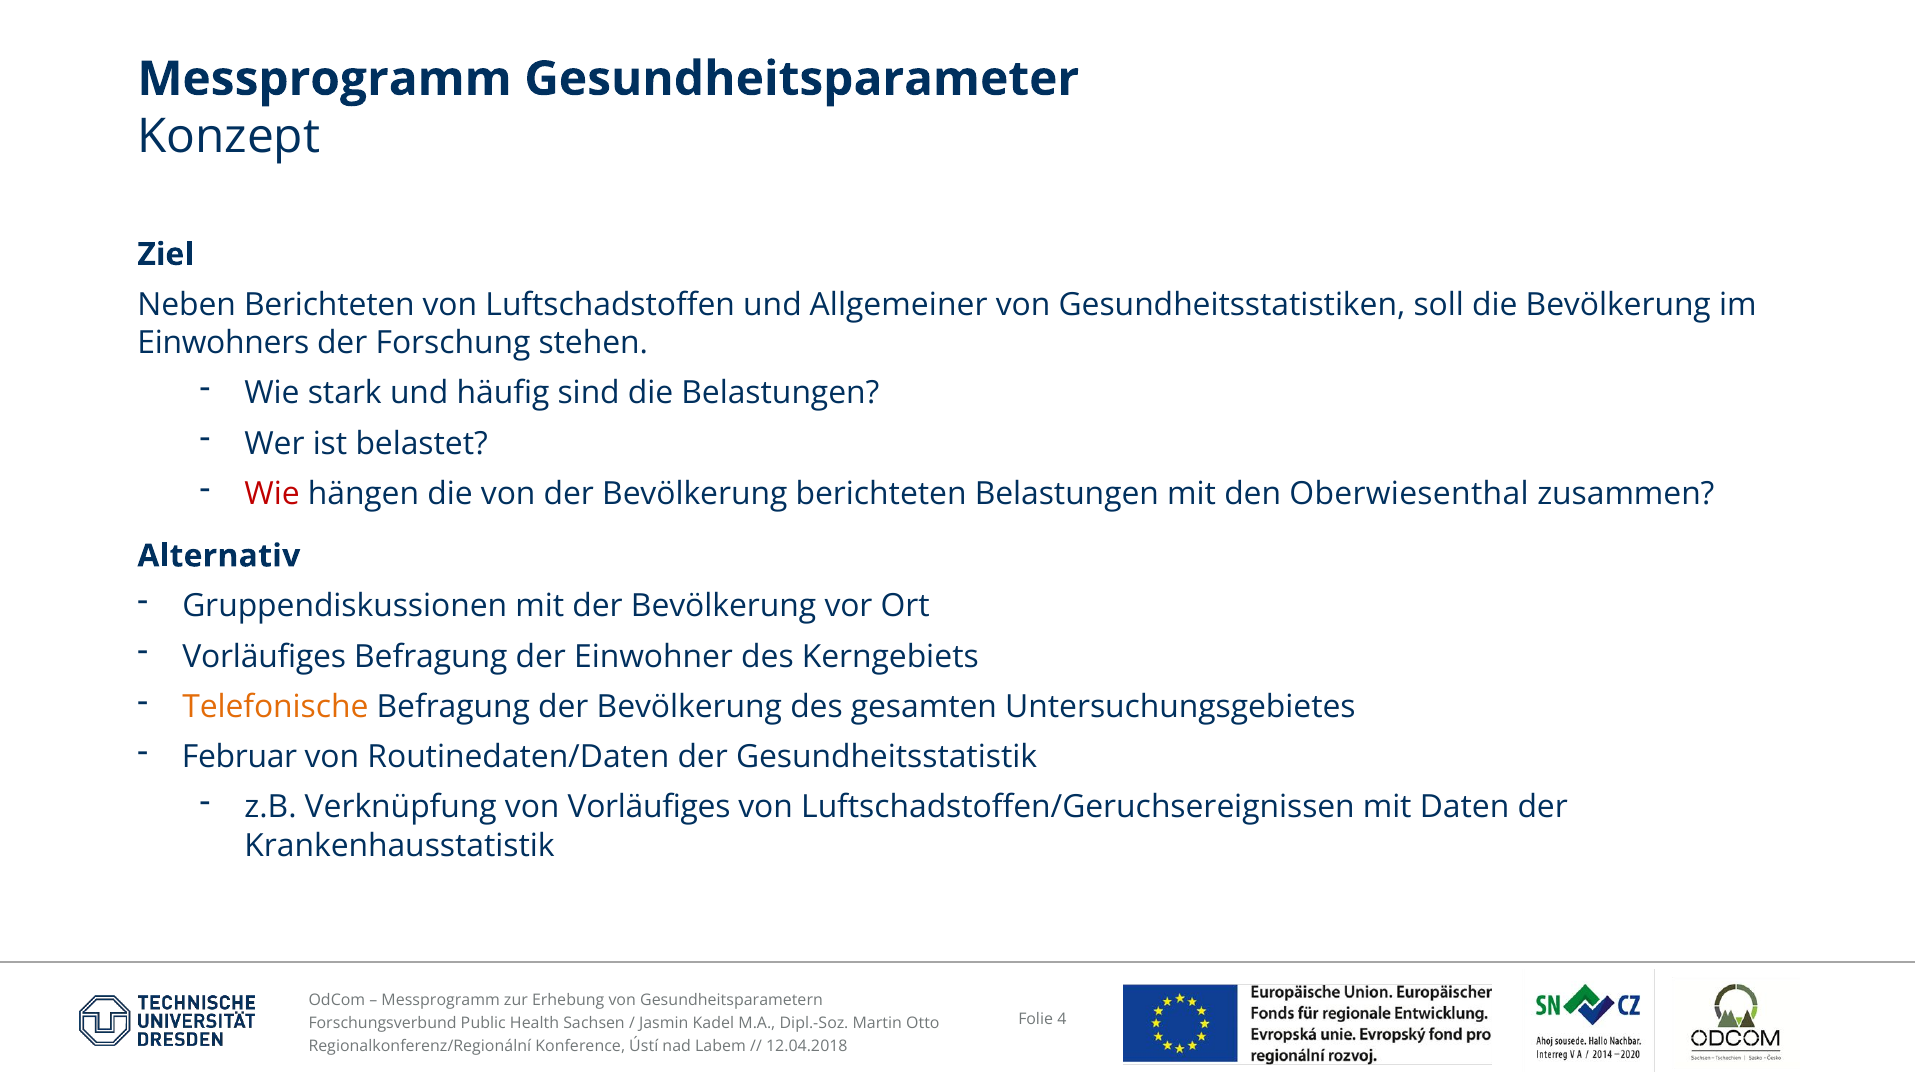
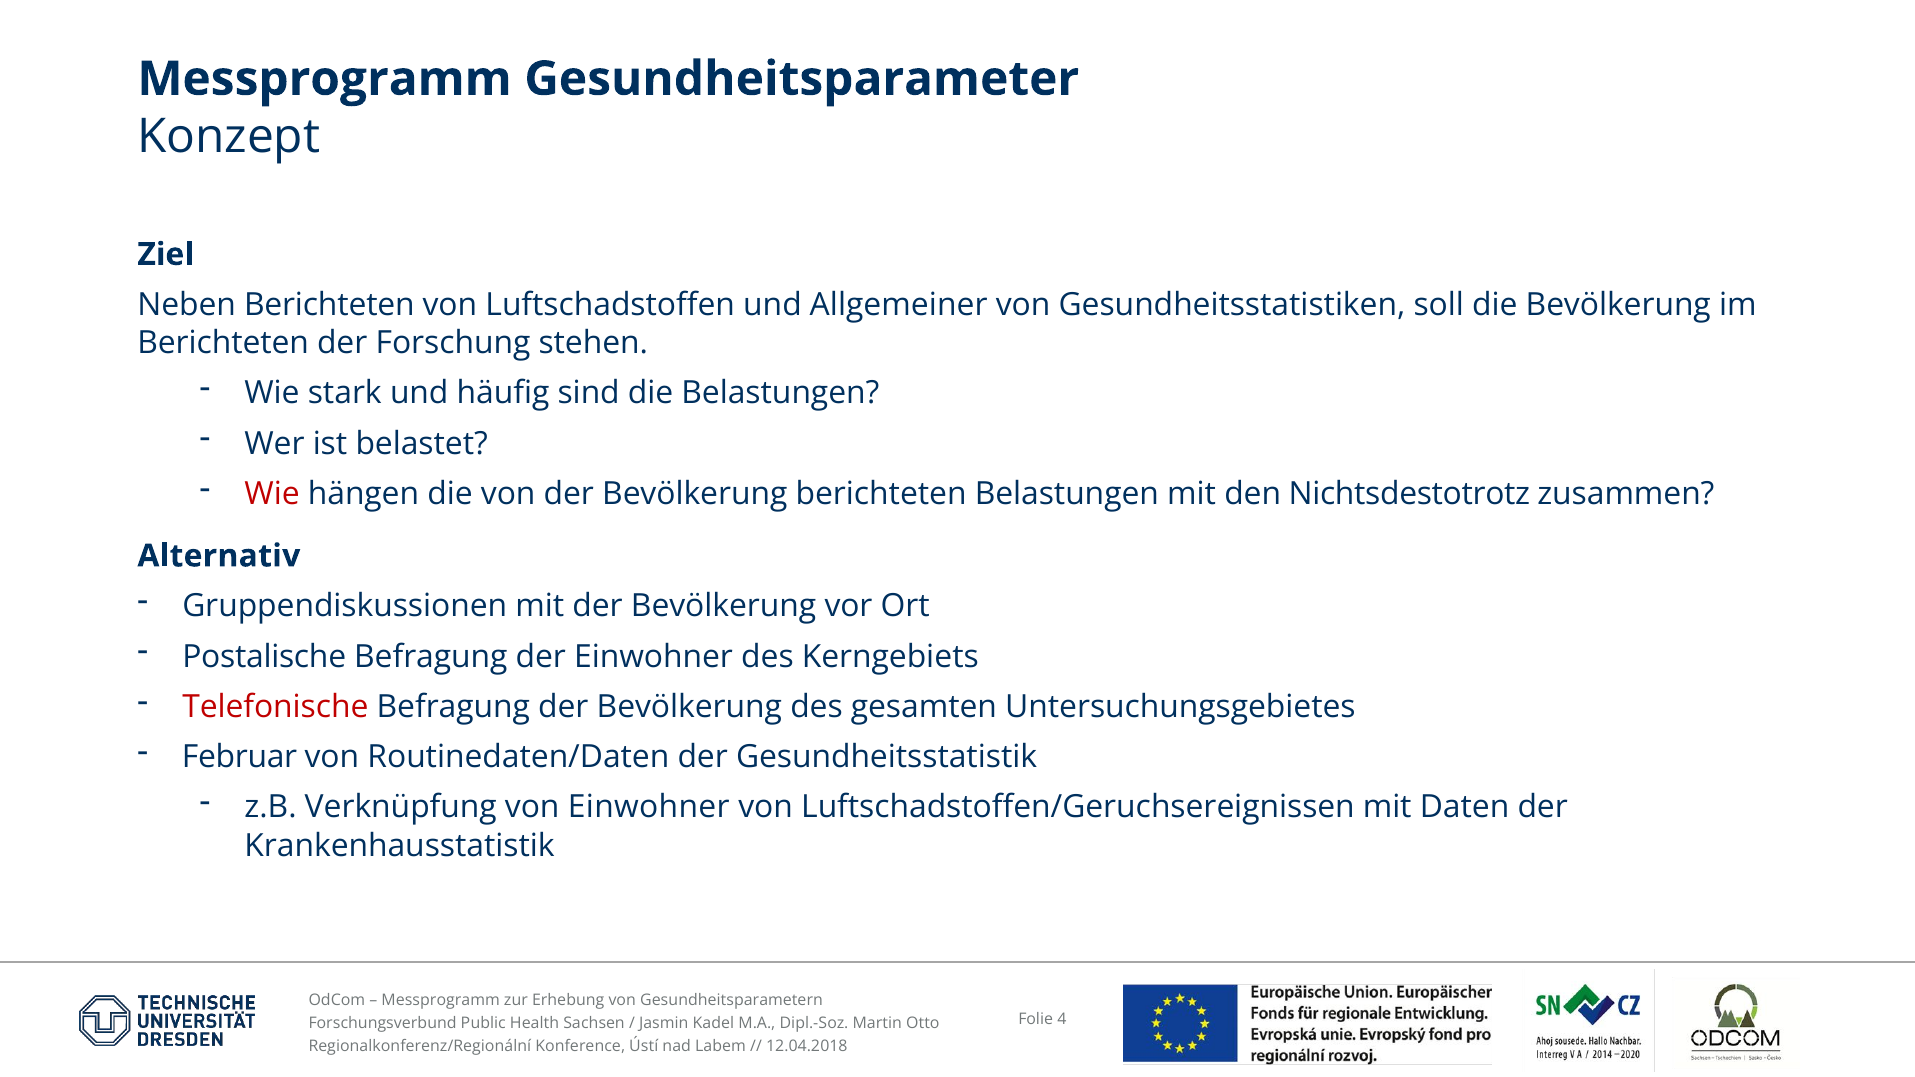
Einwohners at (223, 343): Einwohners -> Berichteten
Oberwiesenthal: Oberwiesenthal -> Nichtsdestotrotz
Vorläufiges at (264, 657): Vorläufiges -> Postalische
Telefonische colour: orange -> red
von Vorläufiges: Vorläufiges -> Einwohner
